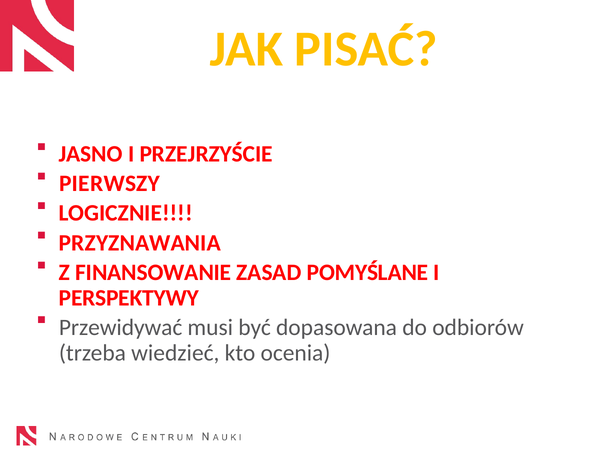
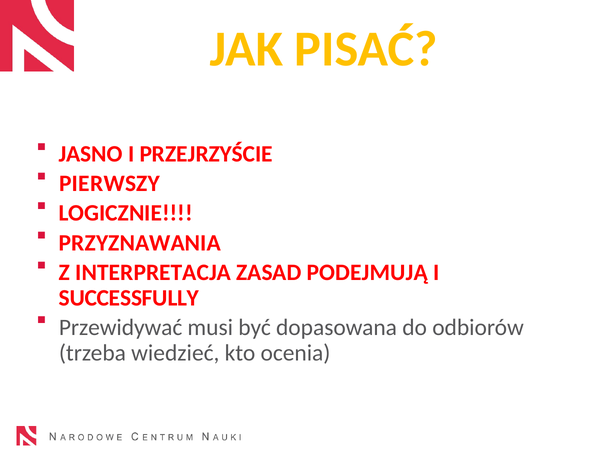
FINANSOWANIE: FINANSOWANIE -> INTERPRETACJA
POMYŚLANE: POMYŚLANE -> PODEJMUJĄ
PERSPEKTYWY: PERSPEKTYWY -> SUCCESSFULLY
